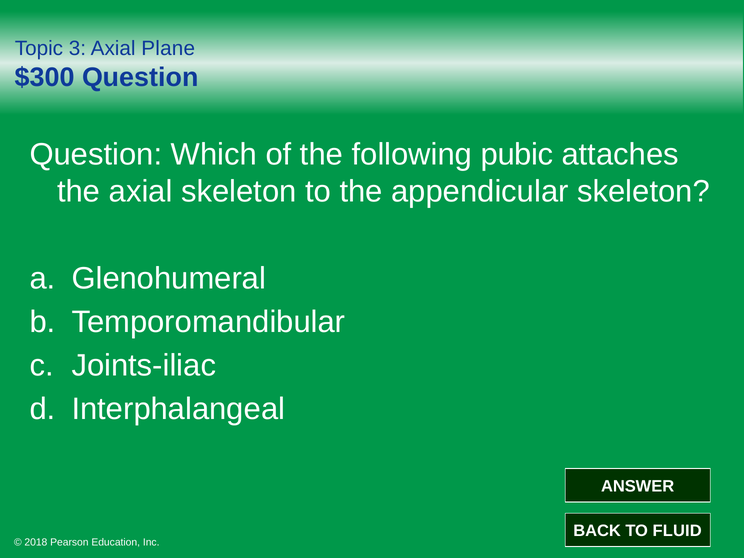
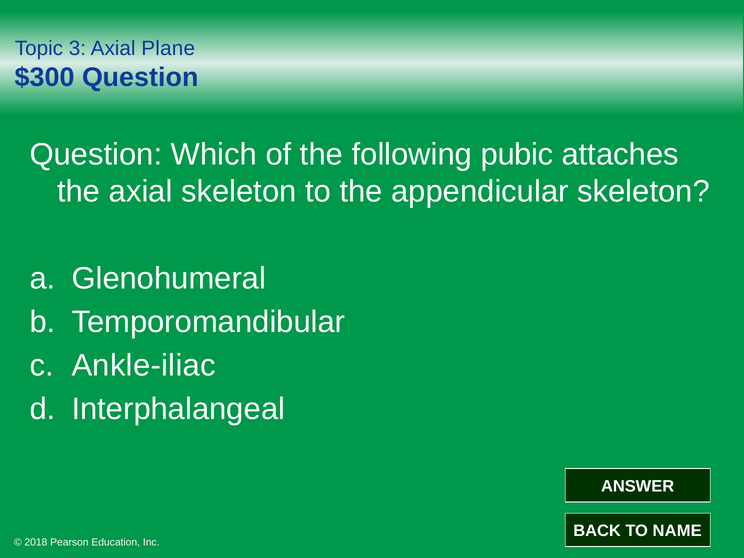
Joints-iliac: Joints-iliac -> Ankle-iliac
FLUID: FLUID -> NAME
